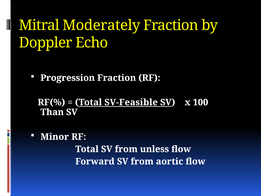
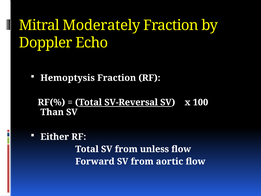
Progression: Progression -> Hemoptysis
SV-Feasible: SV-Feasible -> SV-Reversal
Minor: Minor -> Either
